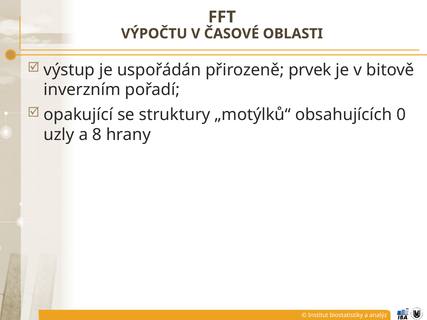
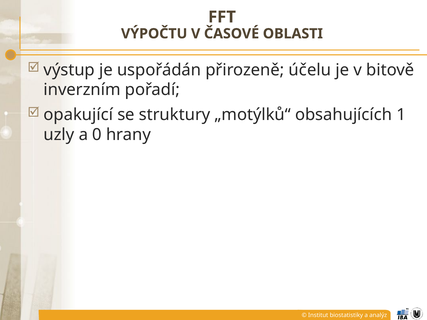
prvek: prvek -> účelu
0: 0 -> 1
8: 8 -> 0
